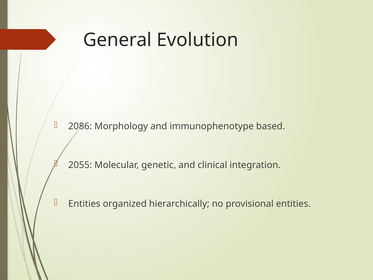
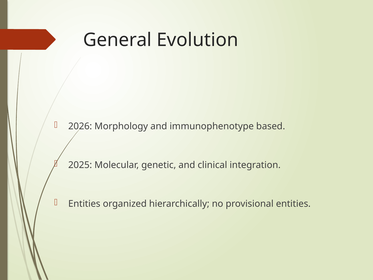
2086: 2086 -> 2026
2055: 2055 -> 2025
